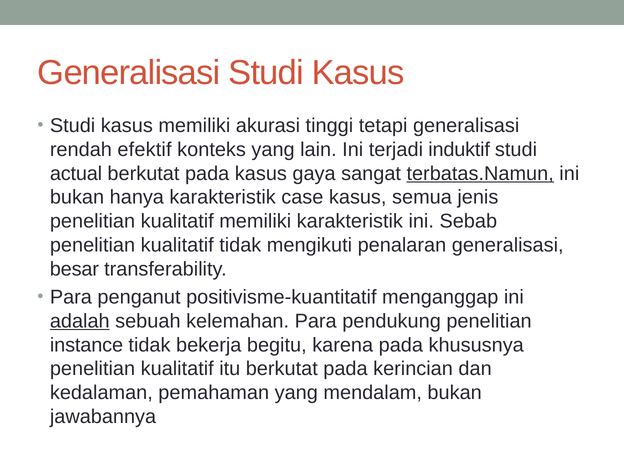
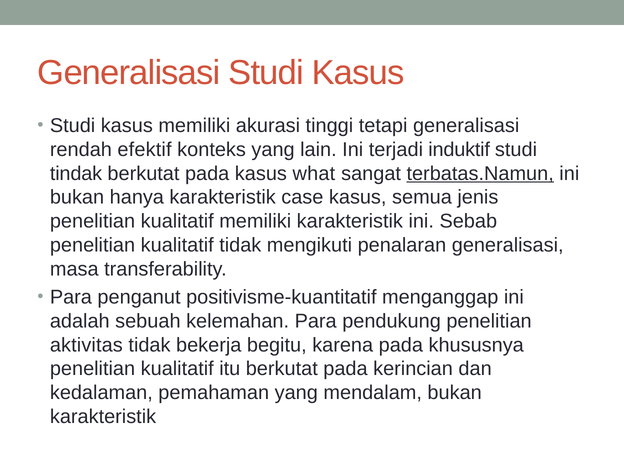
actual: actual -> tindak
gaya: gaya -> what
besar: besar -> masa
adalah underline: present -> none
instance: instance -> aktivitas
jawabannya at (103, 417): jawabannya -> karakteristik
